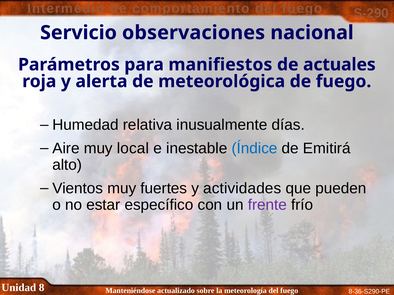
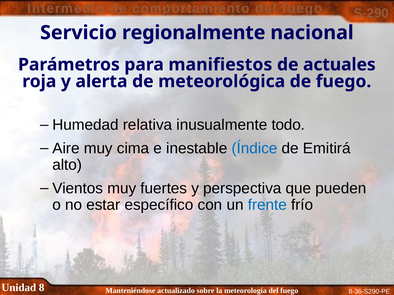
observaciones: observaciones -> regionalmente
días: días -> todo
local: local -> cima
actividades: actividades -> perspectiva
frente colour: purple -> blue
